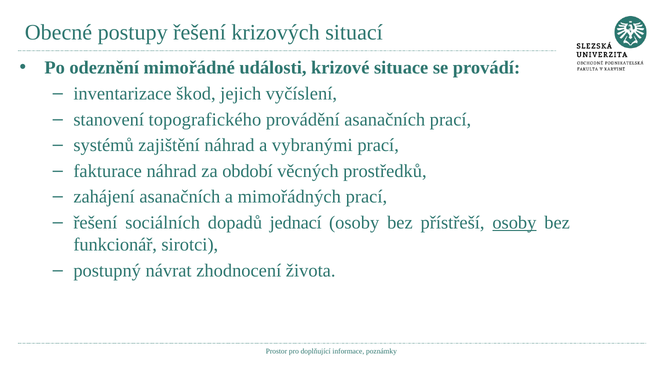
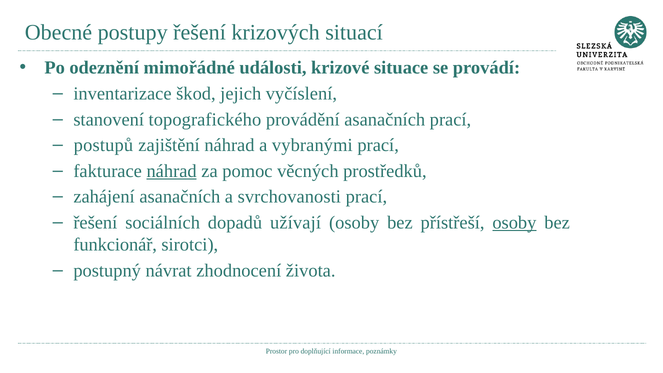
systémů: systémů -> postupů
náhrad at (172, 171) underline: none -> present
období: období -> pomoc
mimořádných: mimořádných -> svrchovanosti
jednací: jednací -> užívají
